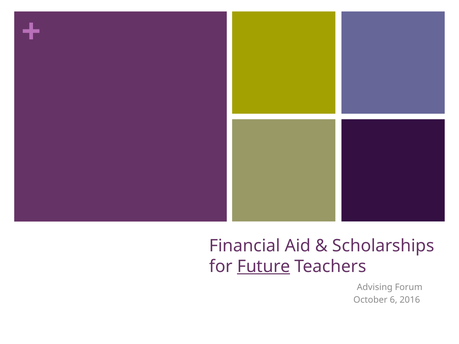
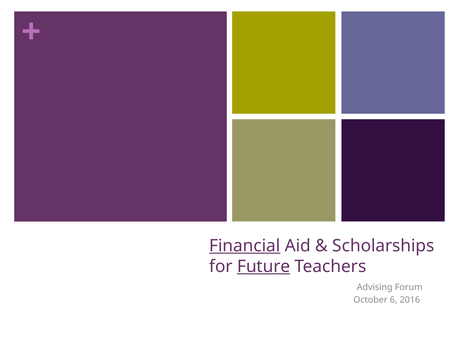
Financial underline: none -> present
